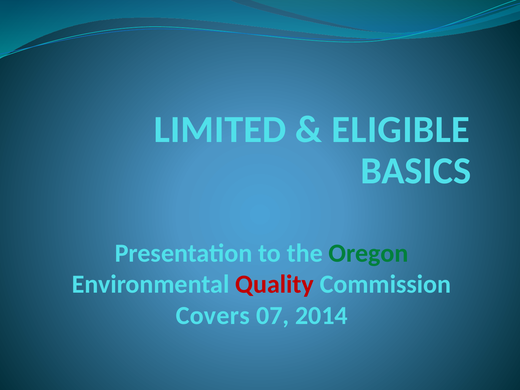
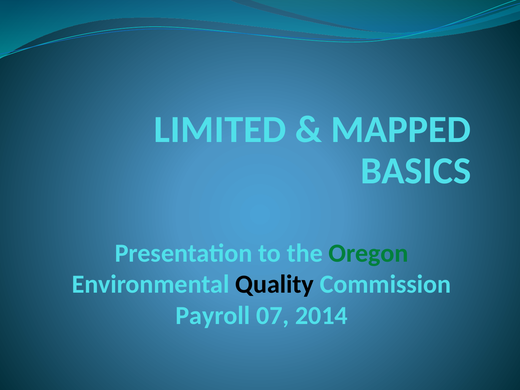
ELIGIBLE: ELIGIBLE -> MAPPED
Quality colour: red -> black
Covers: Covers -> Payroll
